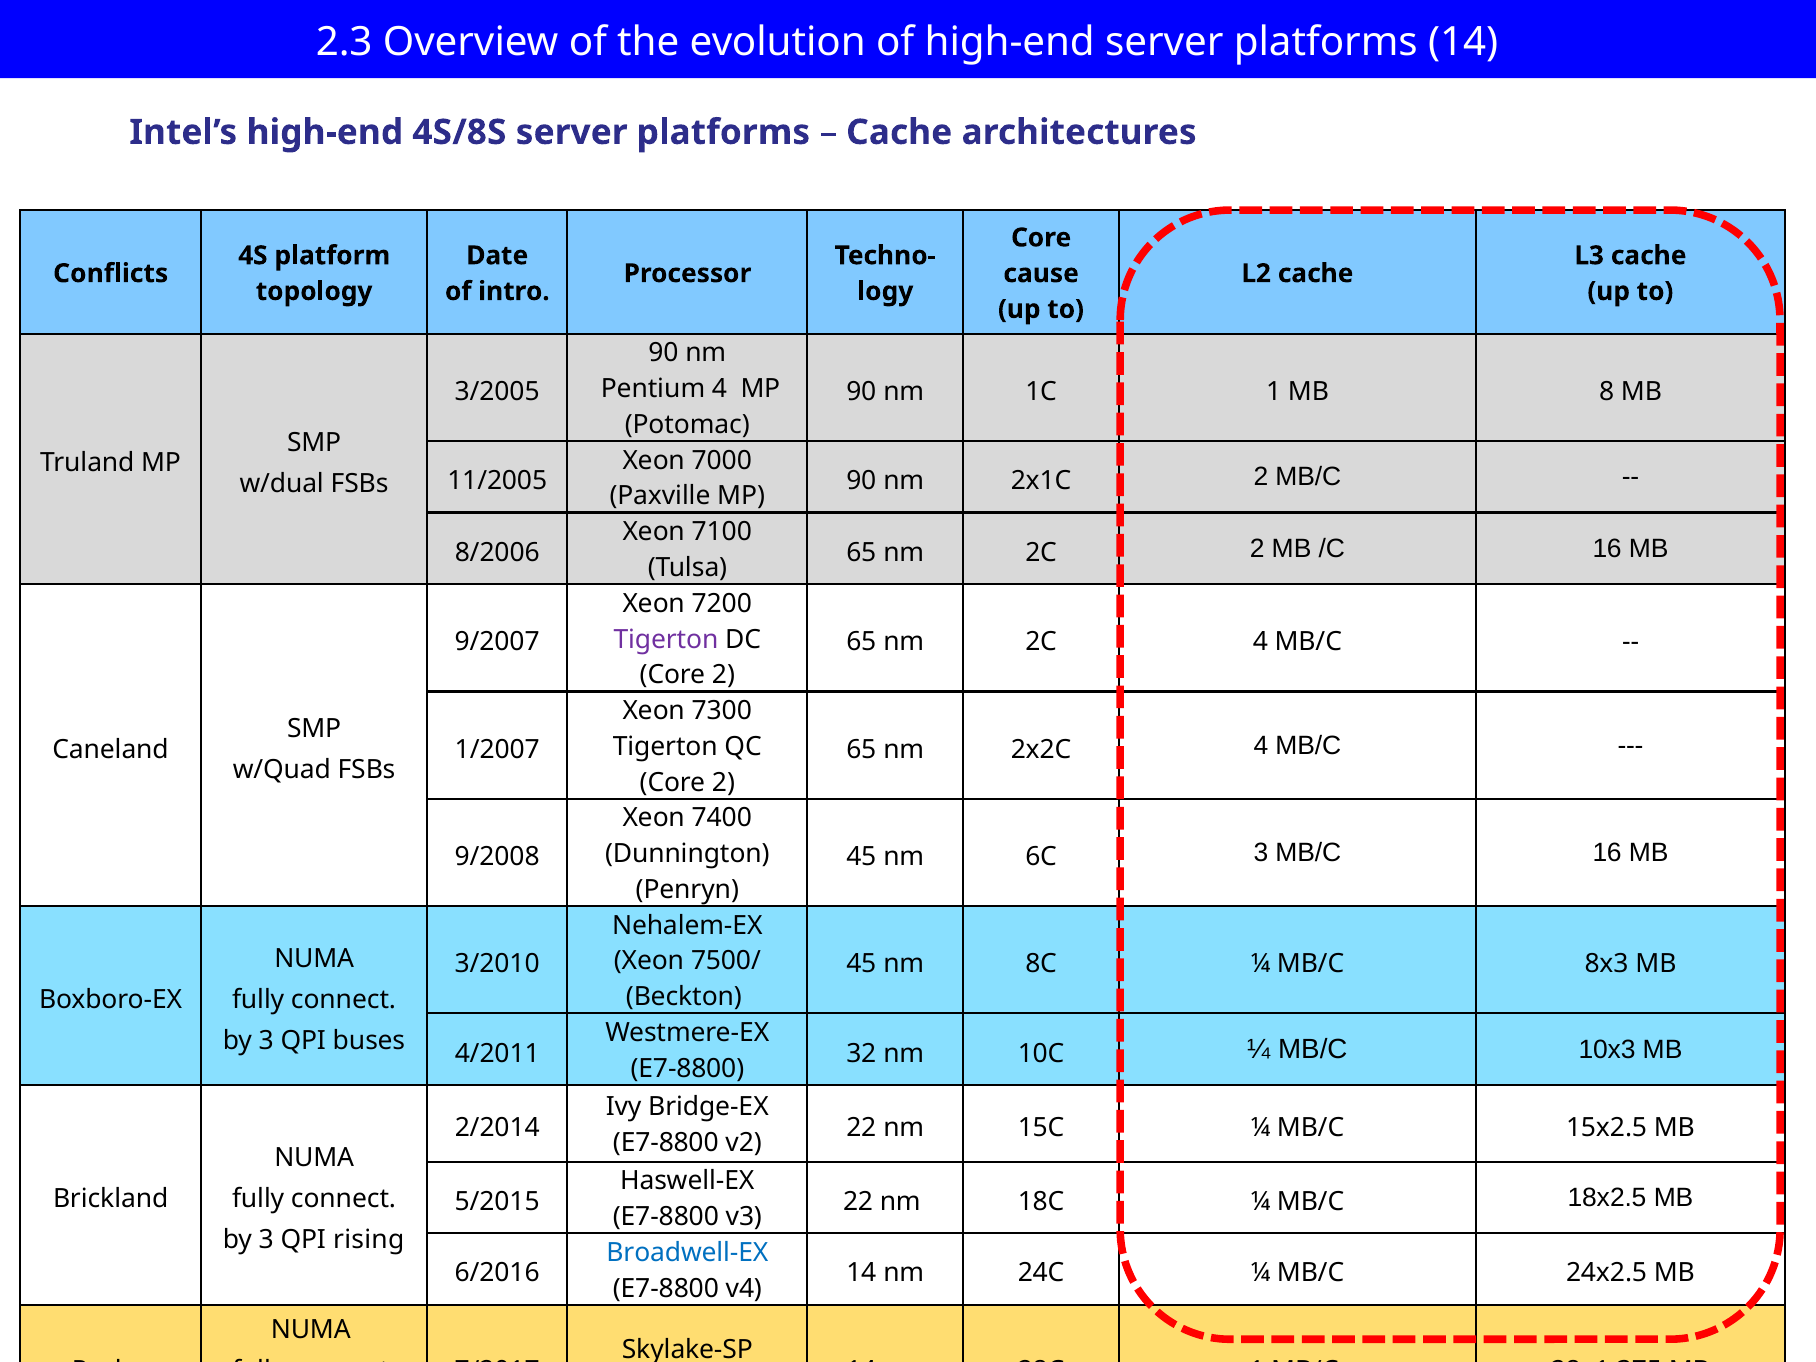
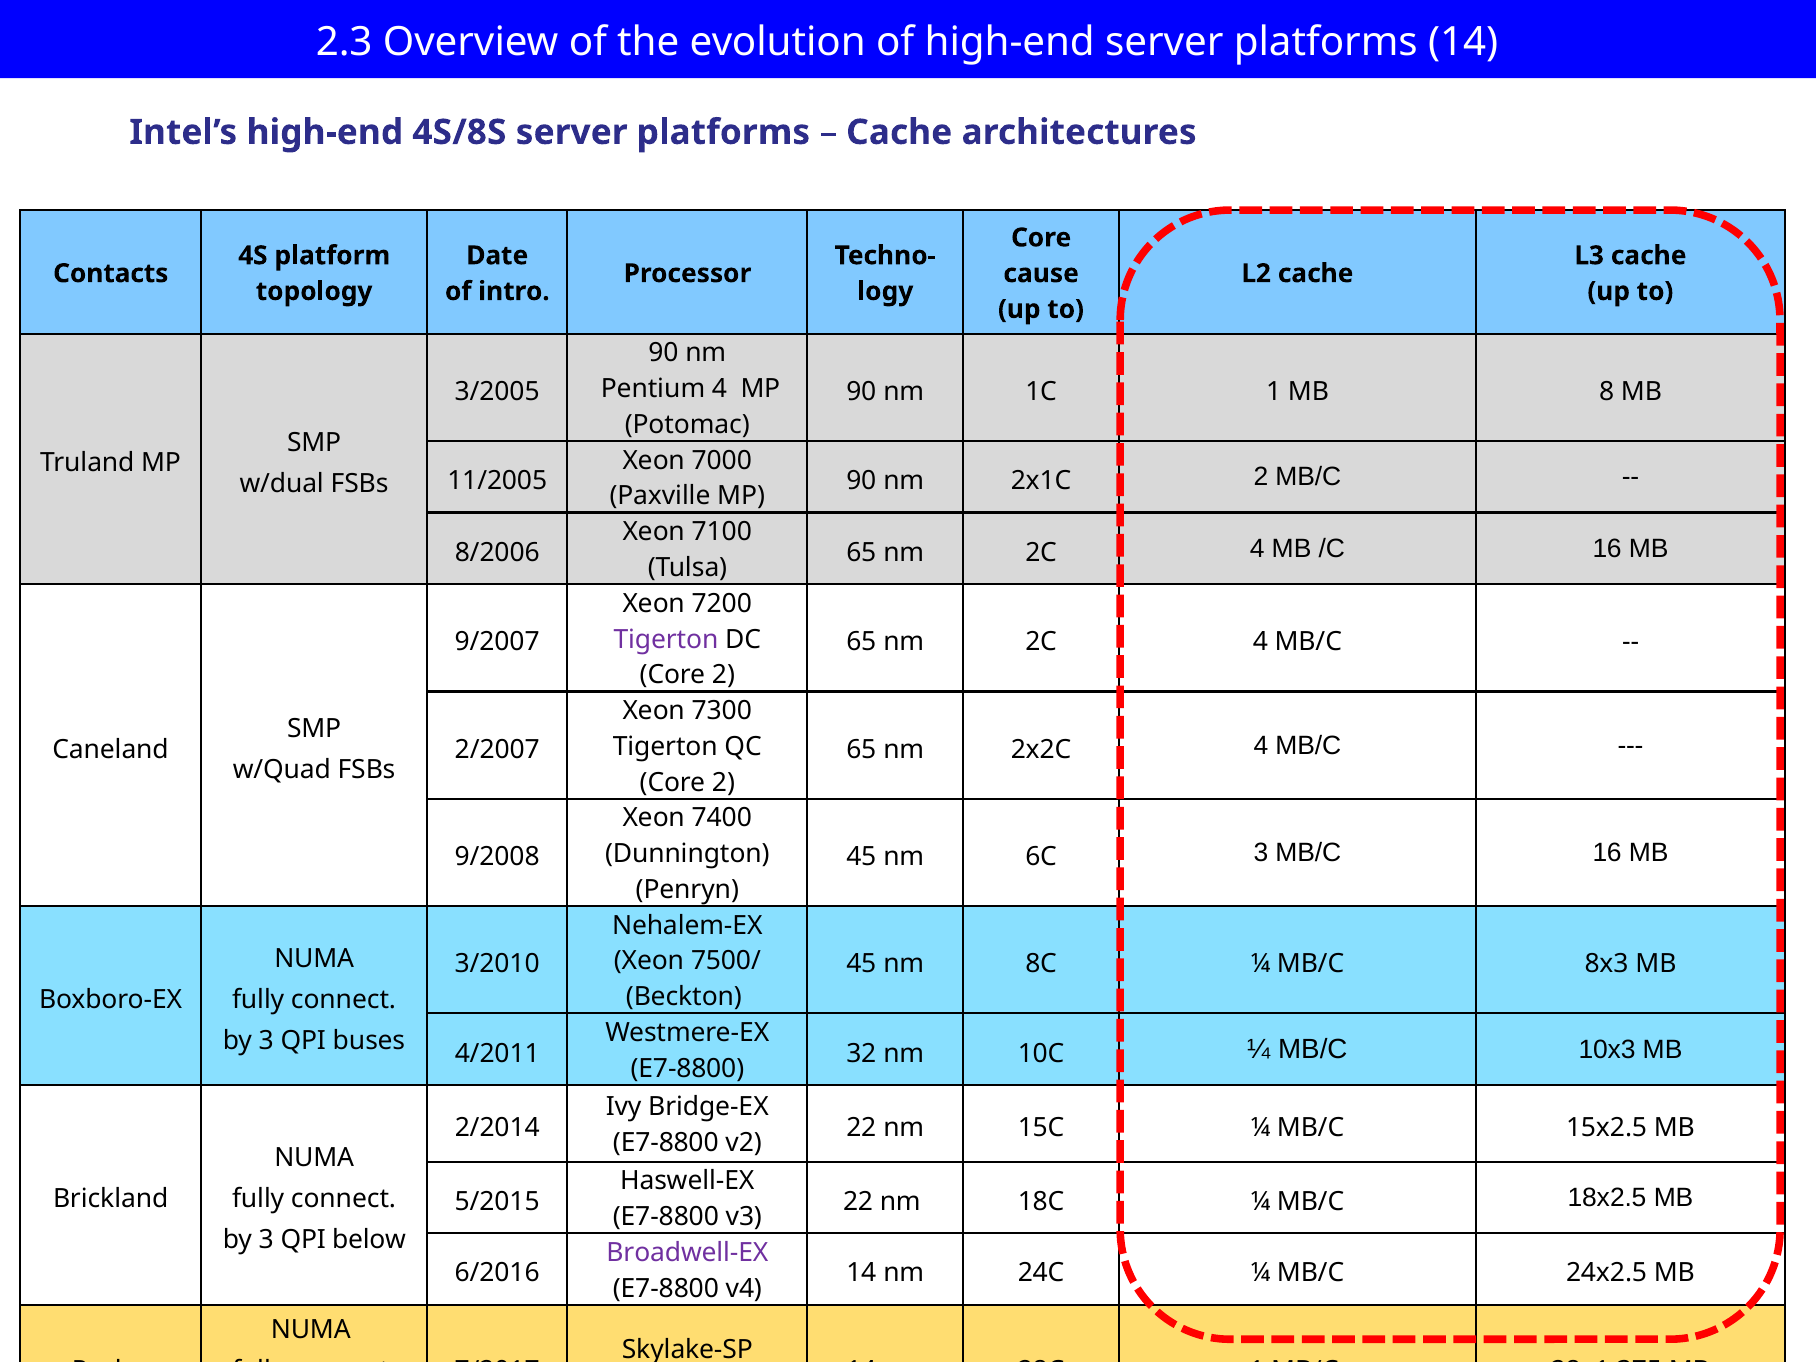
Conflicts: Conflicts -> Contacts
2 at (1257, 549): 2 -> 4
1/2007: 1/2007 -> 2/2007
rising: rising -> below
Broadwell-EX colour: blue -> purple
